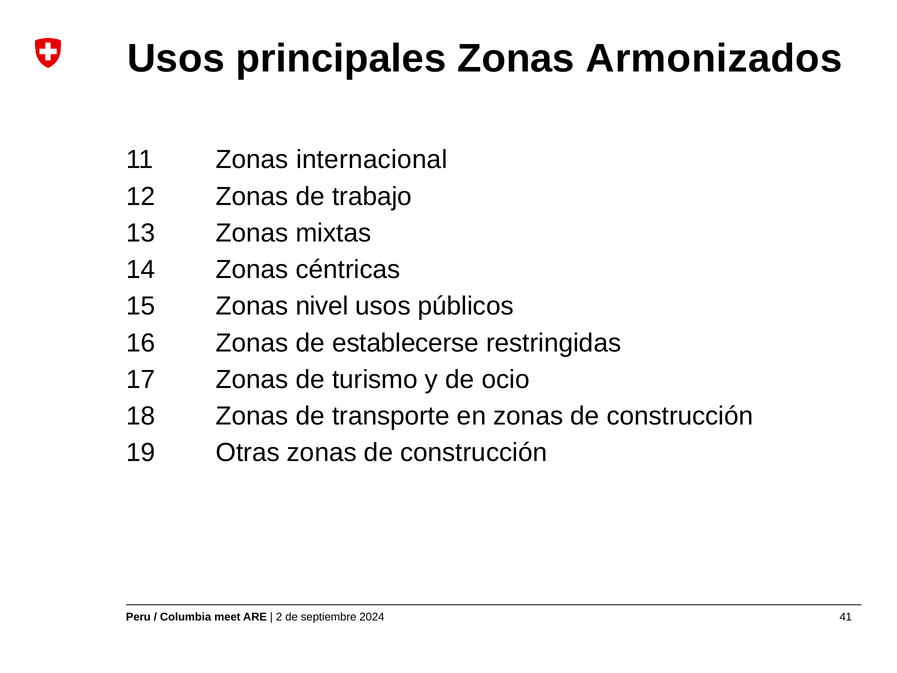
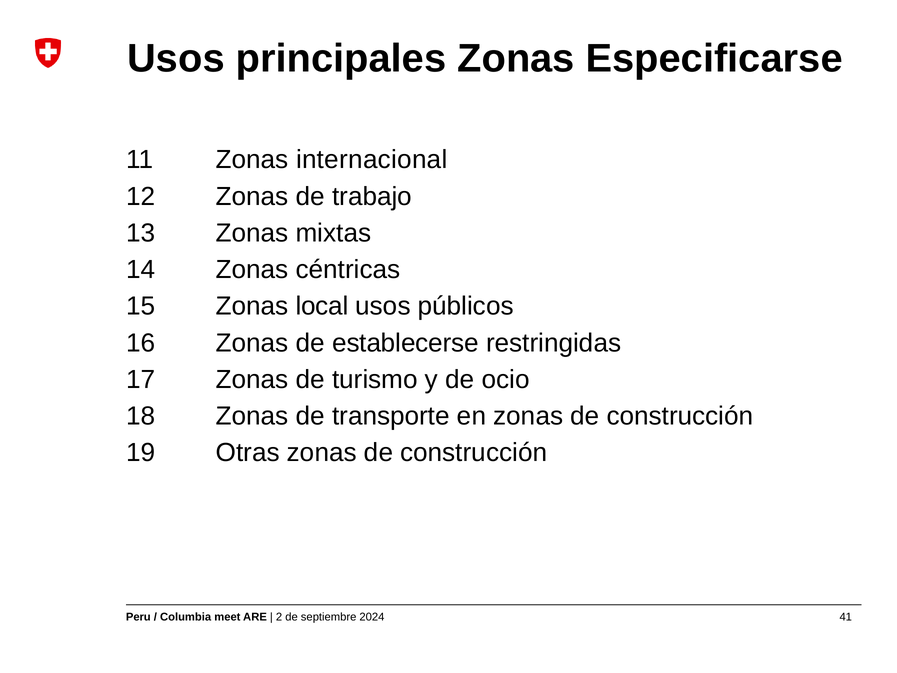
Armonizados: Armonizados -> Especificarse
nivel: nivel -> local
